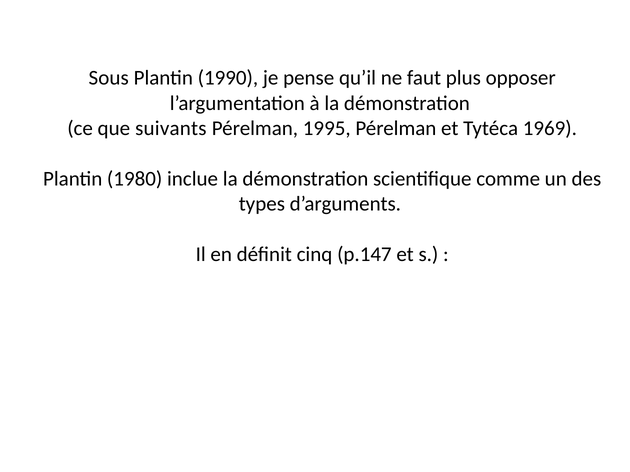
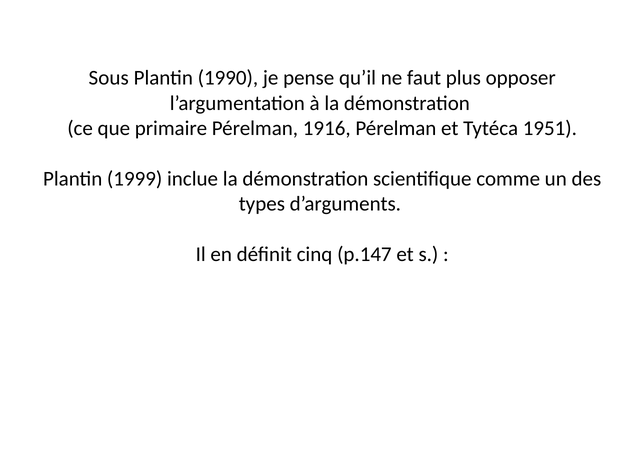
suivants: suivants -> primaire
1995: 1995 -> 1916
1969: 1969 -> 1951
1980: 1980 -> 1999
